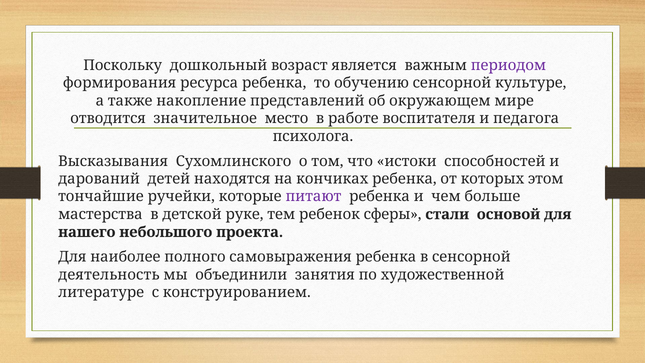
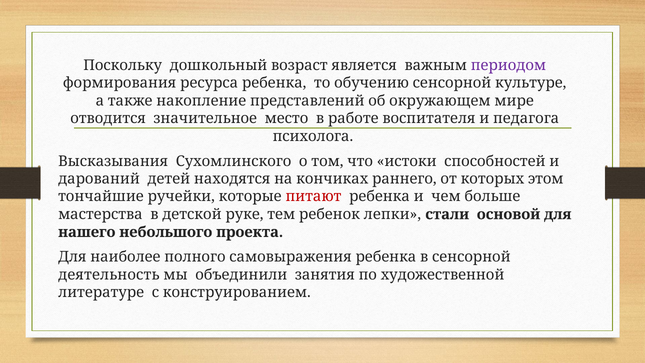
кончиках ребенка: ребенка -> раннего
питают colour: purple -> red
сферы: сферы -> лепки
